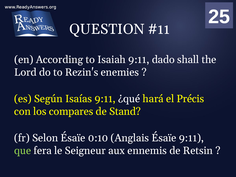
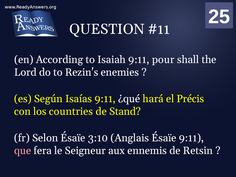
dado: dado -> pour
compares: compares -> countries
0:10: 0:10 -> 3:10
que colour: light green -> pink
